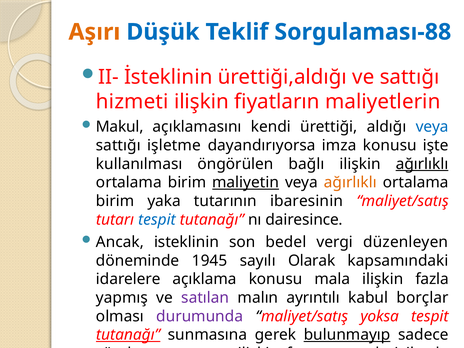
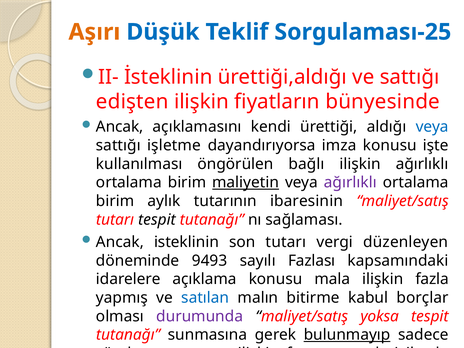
Sorgulaması-88: Sorgulaması-88 -> Sorgulaması-25
hizmeti: hizmeti -> edişten
maliyetlerin: maliyetlerin -> bünyesinde
Makul at (120, 127): Makul -> Ancak
ağırlıklı at (422, 164) underline: present -> none
ağırlıklı at (350, 182) colour: orange -> purple
yaka: yaka -> aylık
tespit at (157, 220) colour: blue -> black
dairesince: dairesince -> sağlaması
son bedel: bedel -> tutarı
1945: 1945 -> 9493
Olarak: Olarak -> Fazlası
satılan colour: purple -> blue
ayrıntılı: ayrıntılı -> bitirme
tutanağı at (128, 335) underline: present -> none
